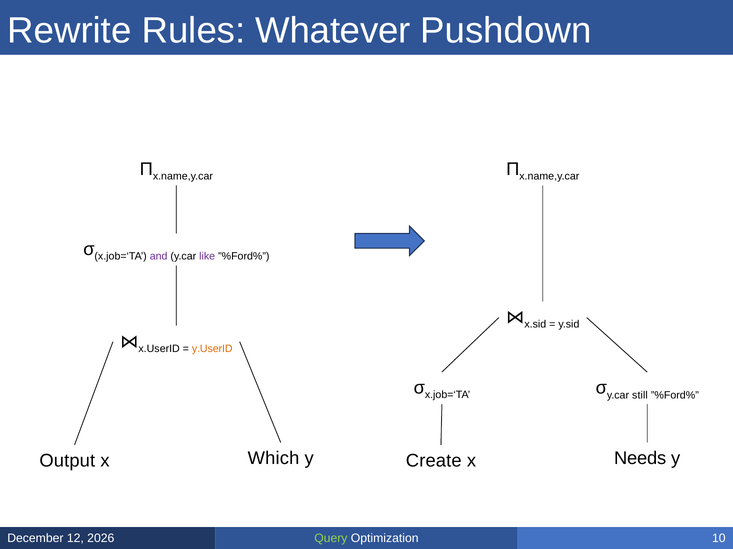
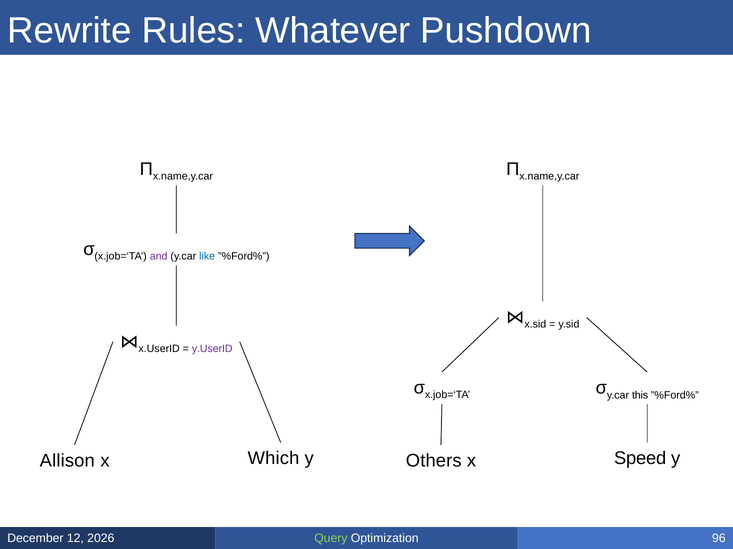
like colour: purple -> blue
y.UserID colour: orange -> purple
still: still -> this
Output: Output -> Allison
Create: Create -> Others
Needs: Needs -> Speed
10: 10 -> 96
